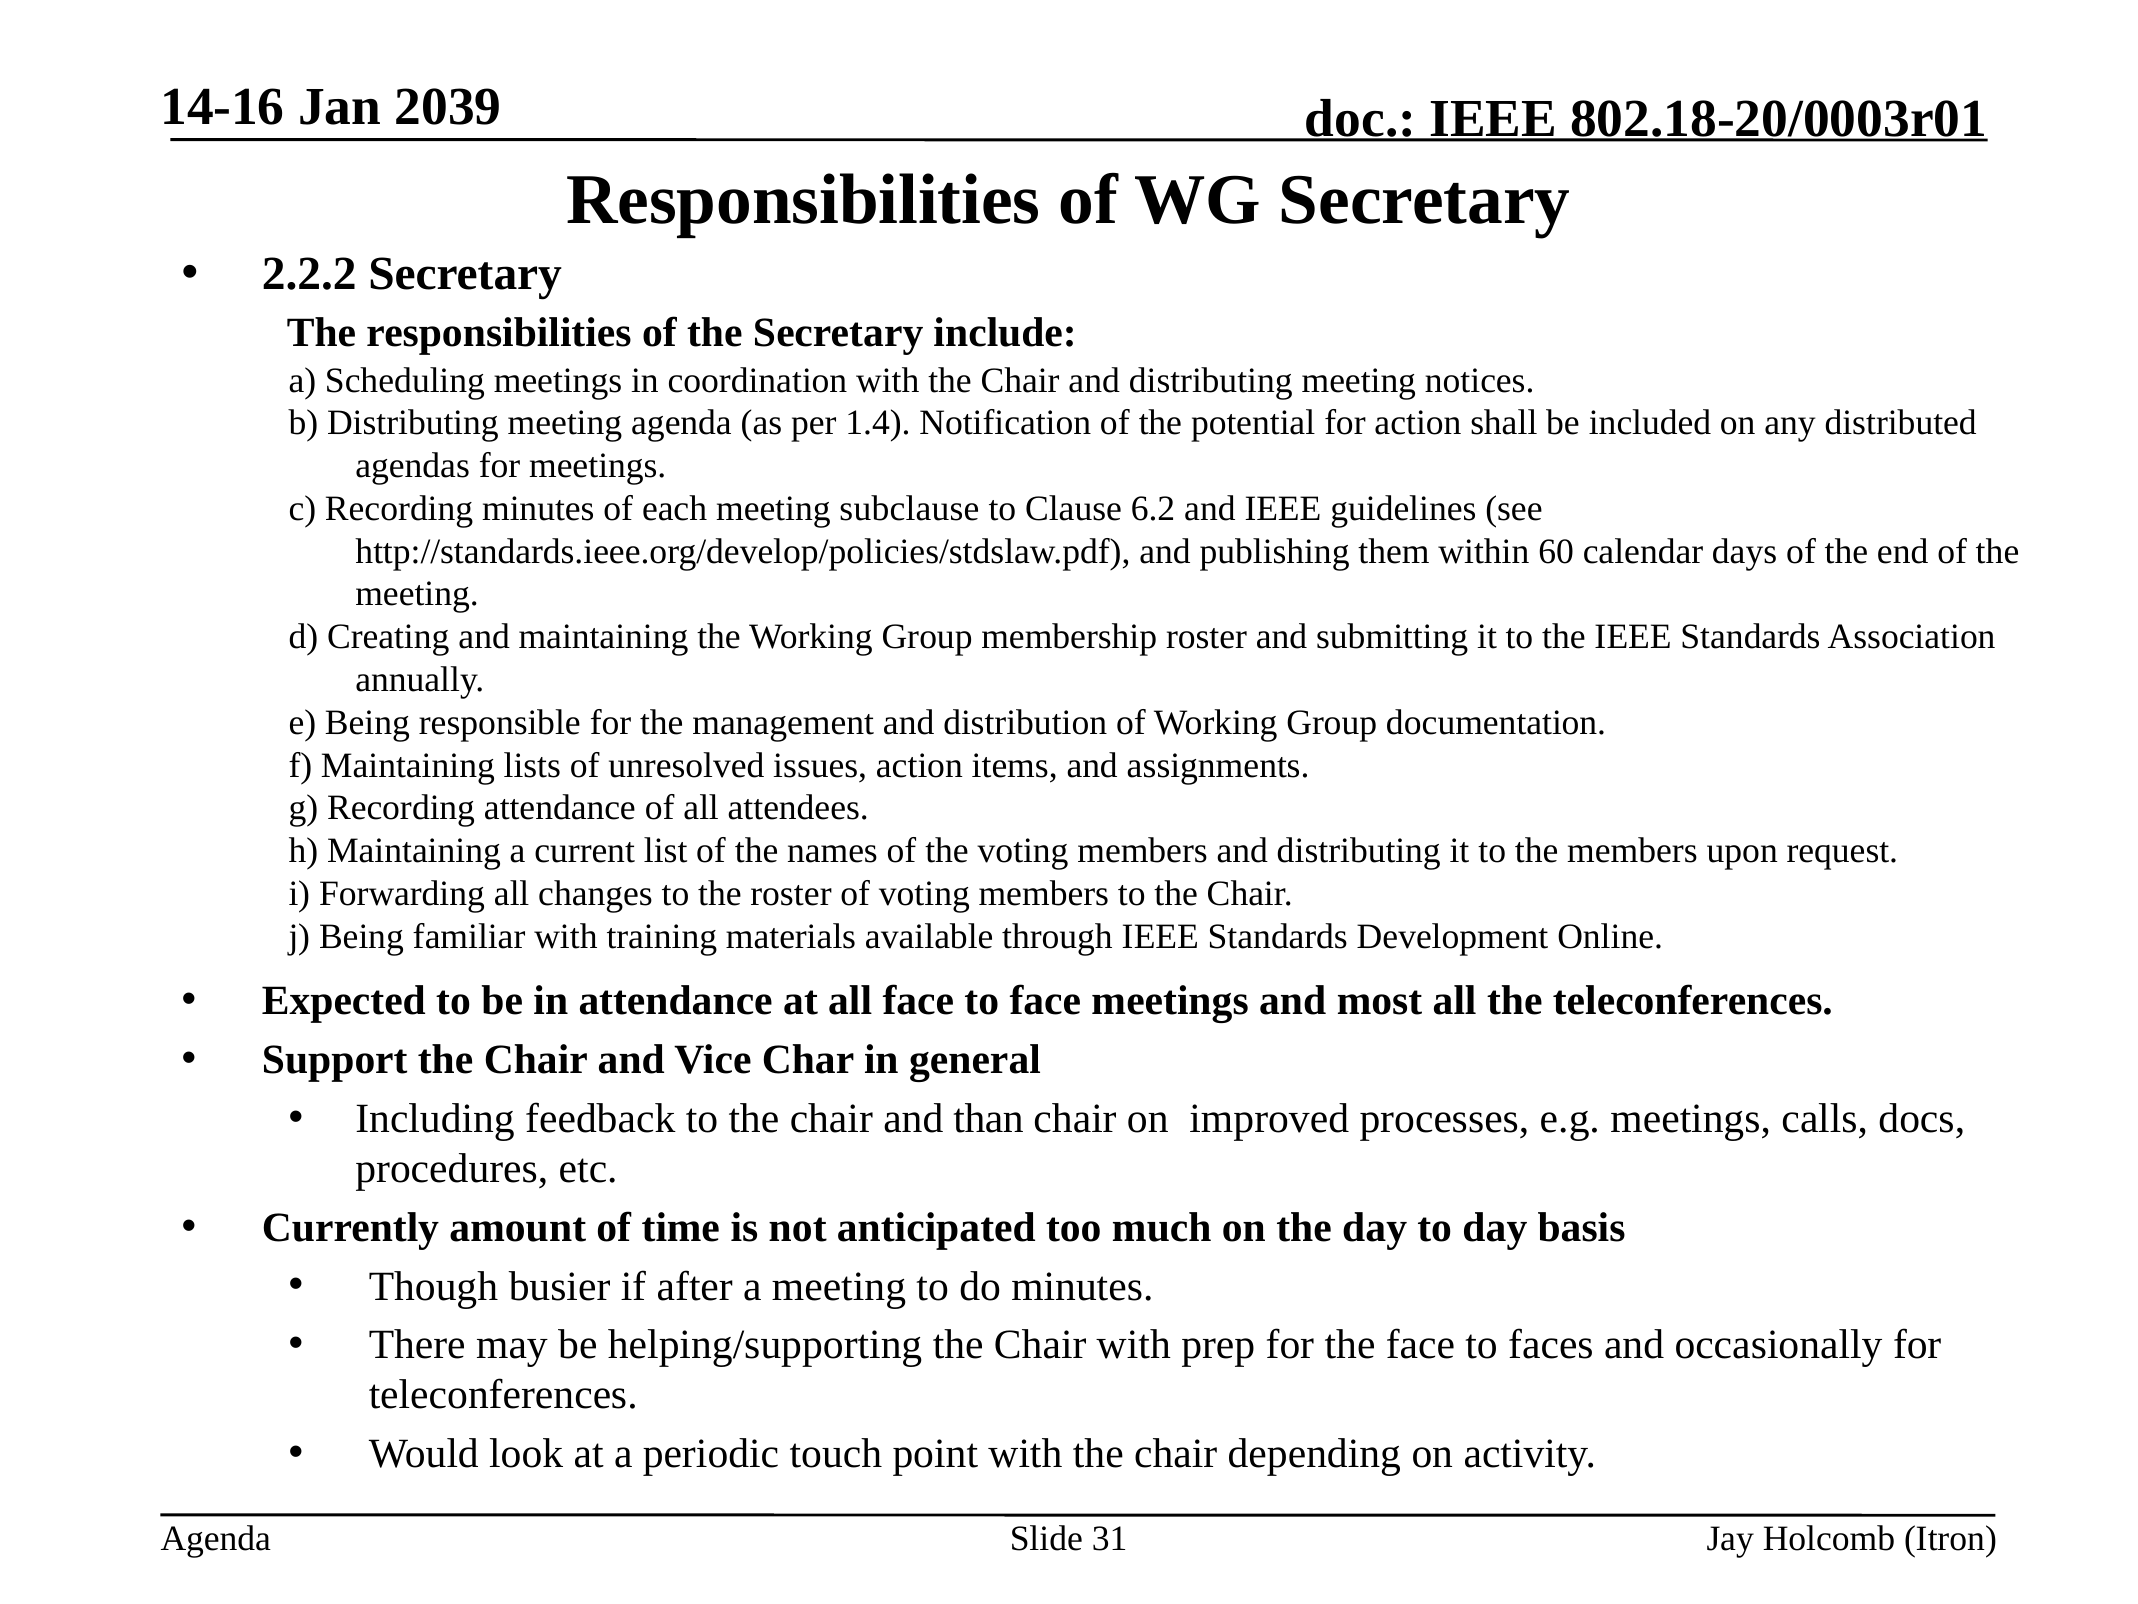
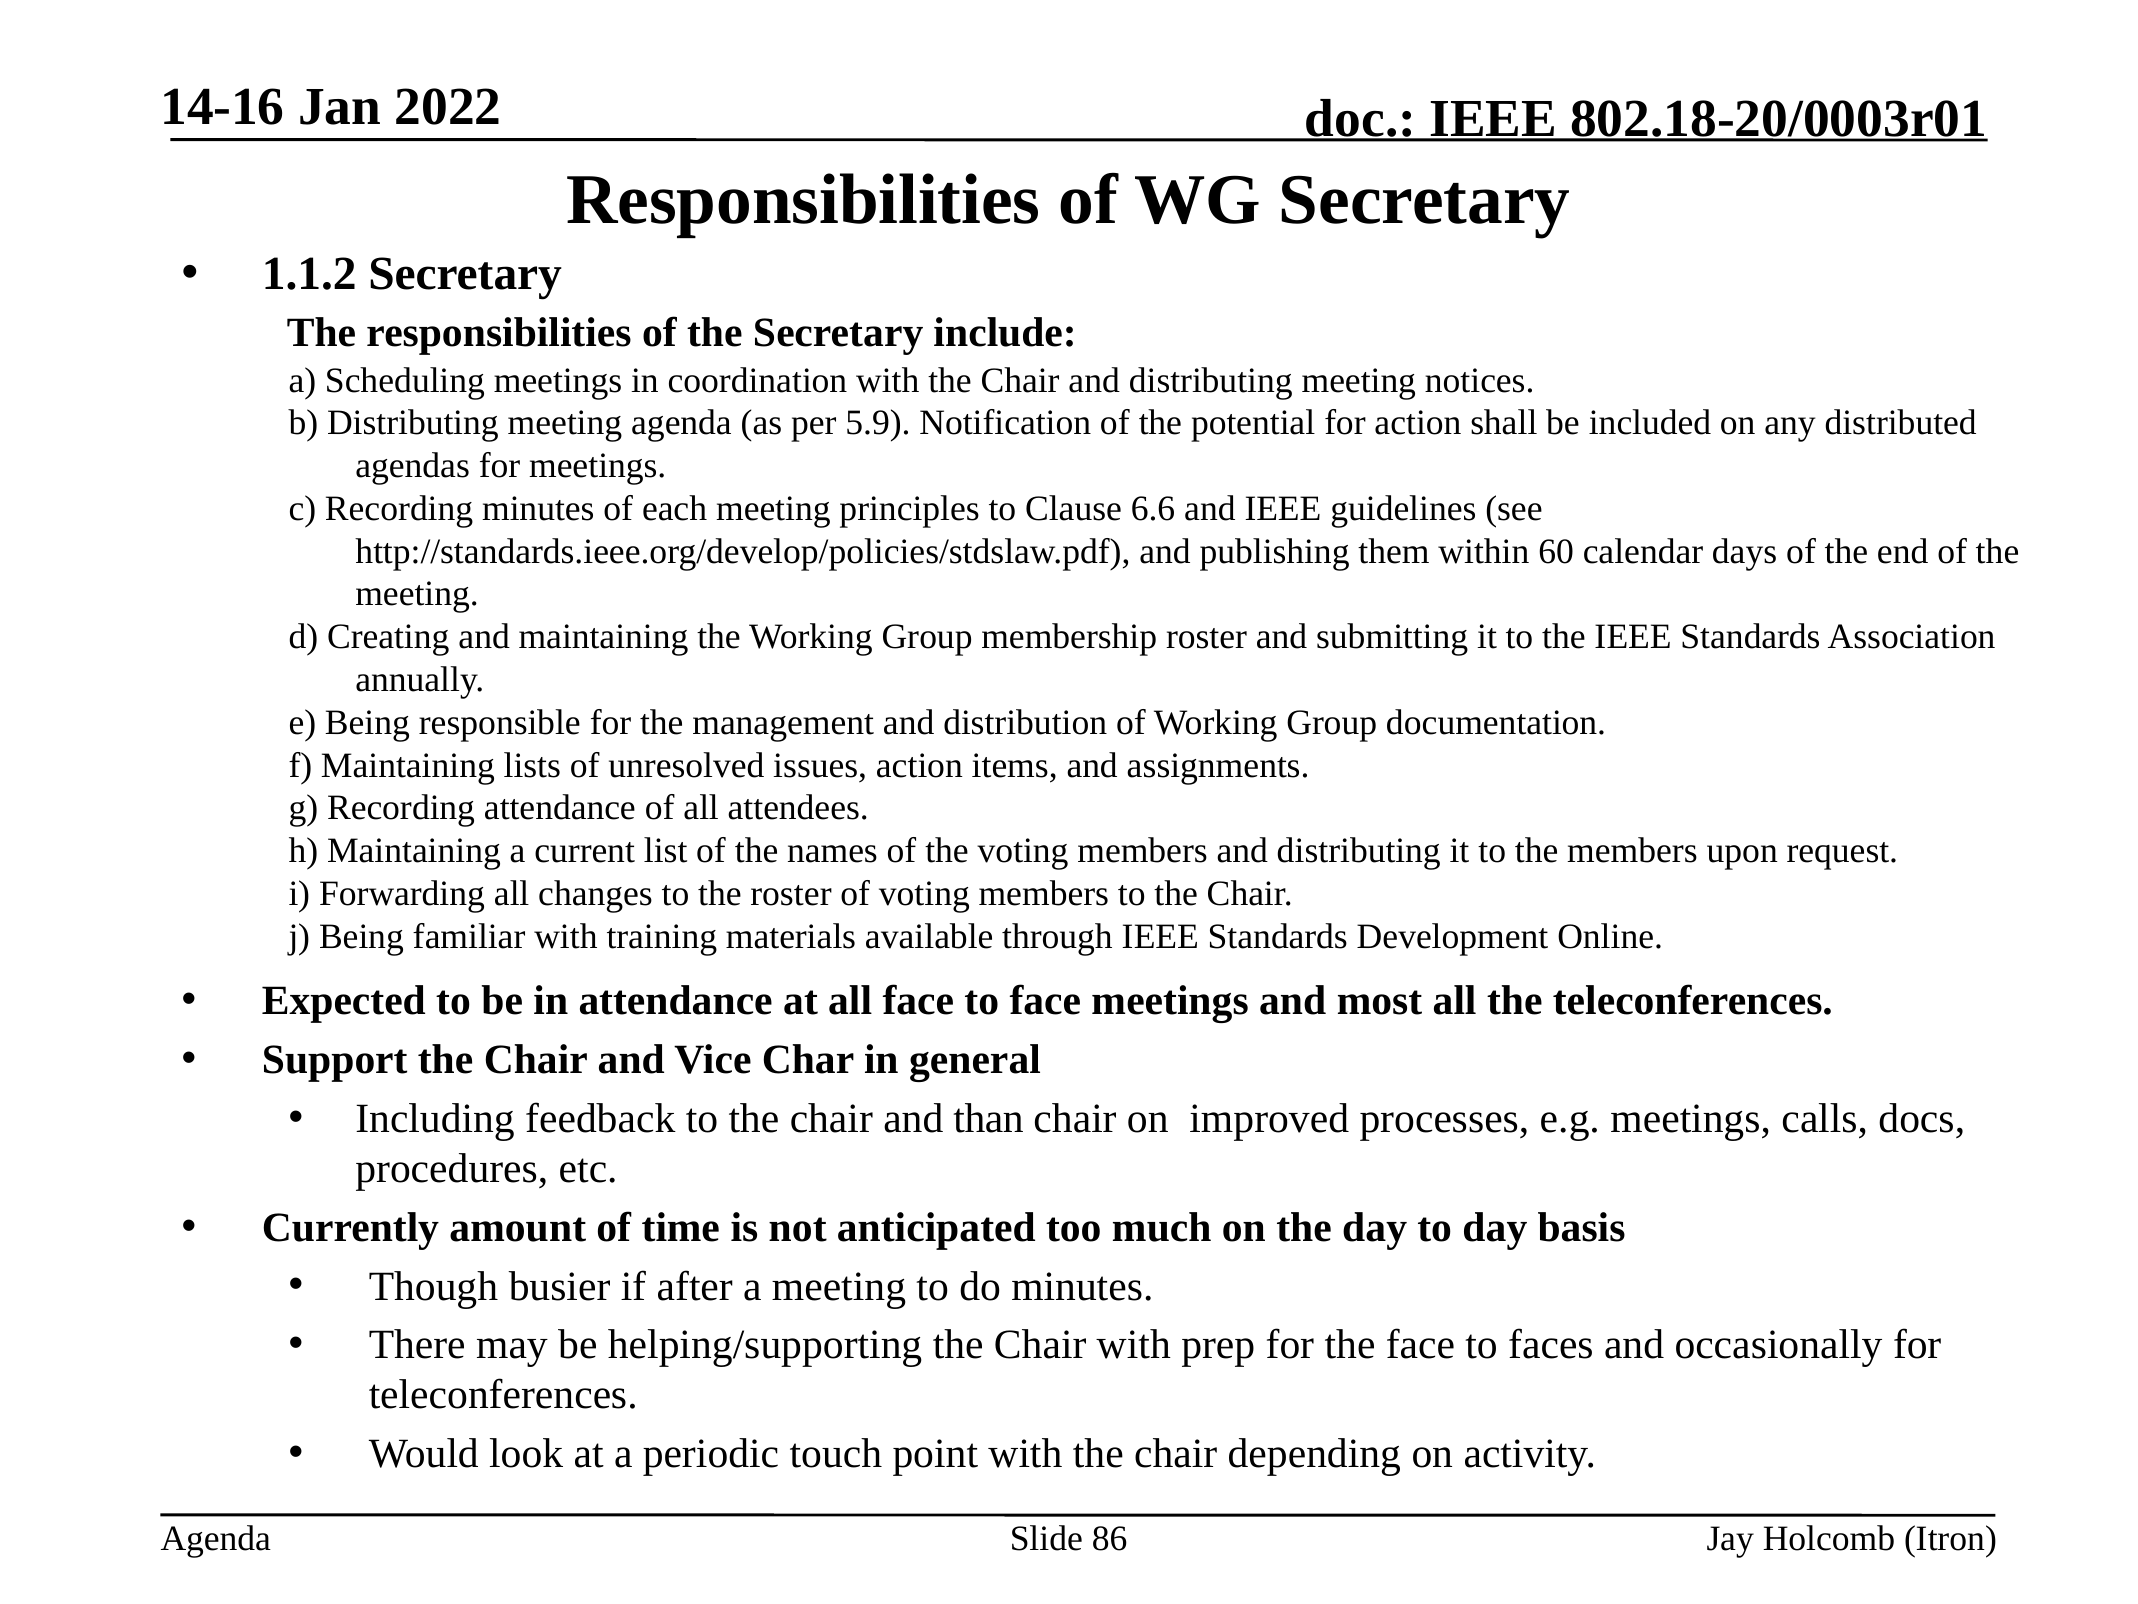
2039: 2039 -> 2022
2.2.2: 2.2.2 -> 1.1.2
1.4: 1.4 -> 5.9
subclause: subclause -> principles
6.2: 6.2 -> 6.6
31: 31 -> 86
